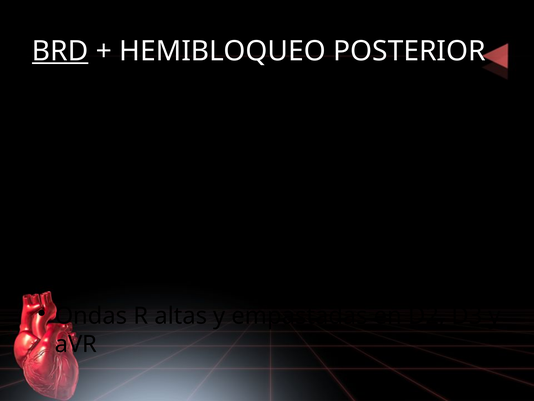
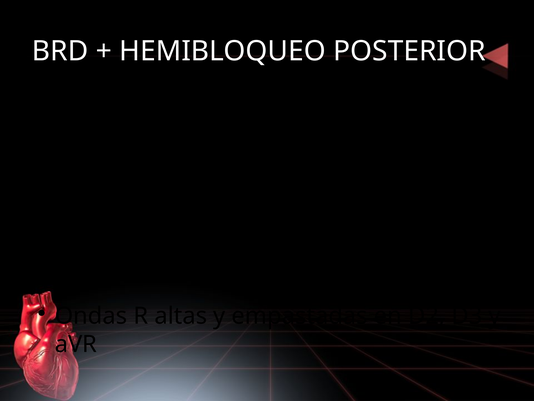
BRD at (60, 51) underline: present -> none
